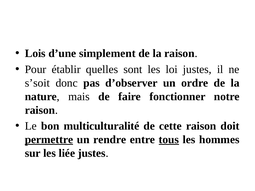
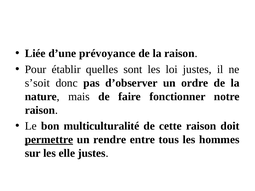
Lois: Lois -> Liée
simplement: simplement -> prévoyance
tous underline: present -> none
liée: liée -> elle
